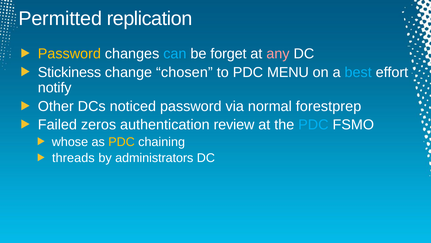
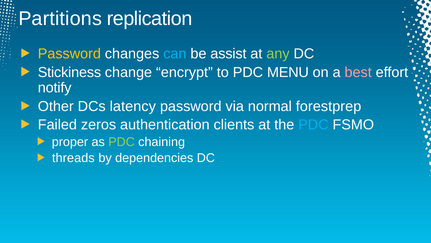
Permitted: Permitted -> Partitions
forget: forget -> assist
any colour: pink -> light green
chosen: chosen -> encrypt
best colour: light blue -> pink
noticed: noticed -> latency
review: review -> clients
whose: whose -> proper
PDC at (122, 142) colour: yellow -> light green
administrators: administrators -> dependencies
